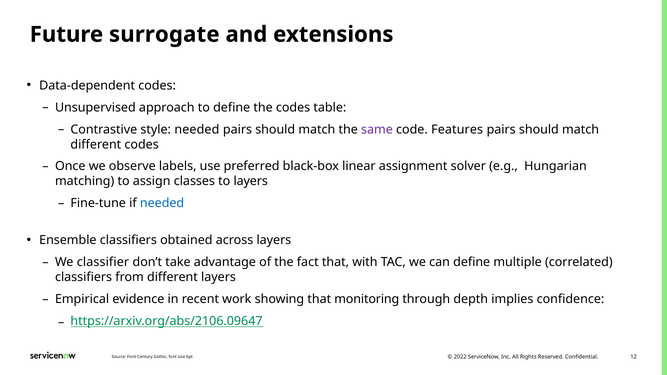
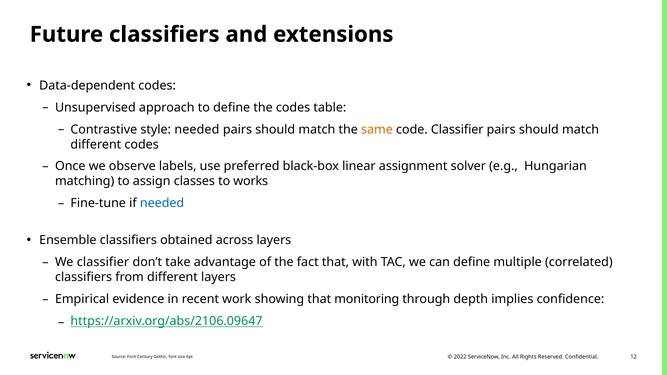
Future surrogate: surrogate -> classifiers
same colour: purple -> orange
code Features: Features -> Classifier
to layers: layers -> works
